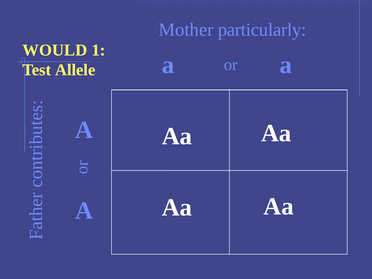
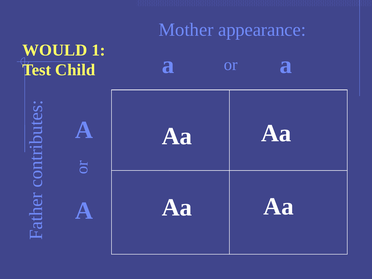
particularly: particularly -> appearance
Allele: Allele -> Child
